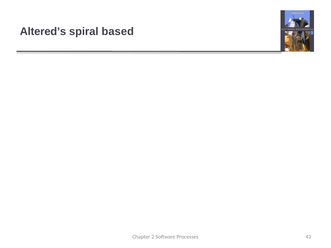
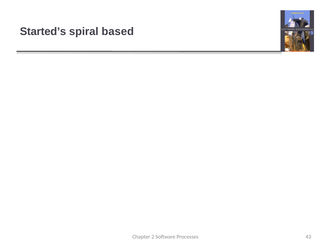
Altered’s: Altered’s -> Started’s
